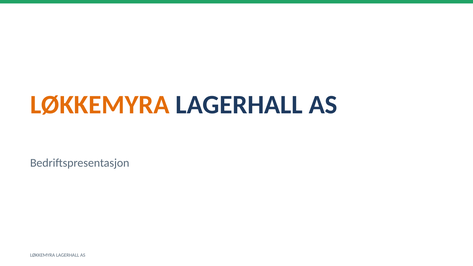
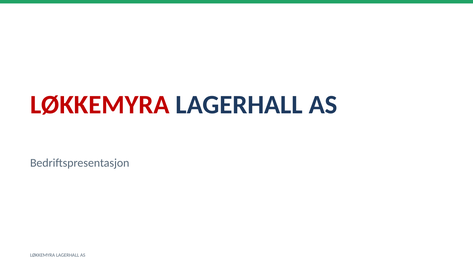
LØKKEMYRA at (100, 105) colour: orange -> red
